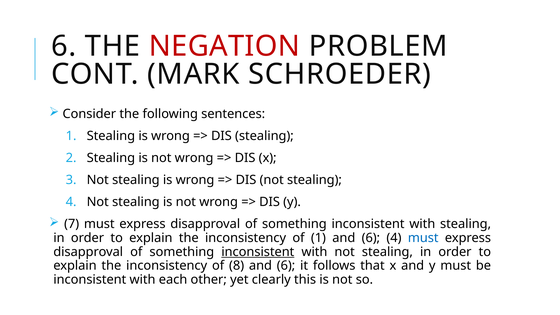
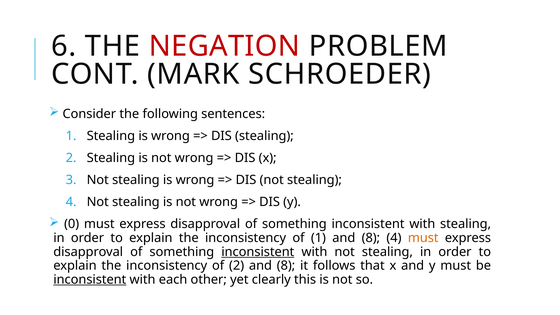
7: 7 -> 0
1 and 6: 6 -> 8
must at (423, 238) colour: blue -> orange
of 8: 8 -> 2
6 at (286, 266): 6 -> 8
inconsistent at (90, 279) underline: none -> present
